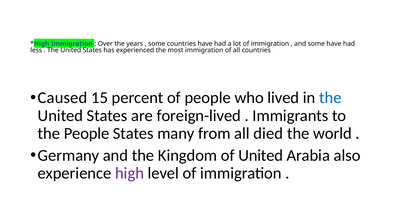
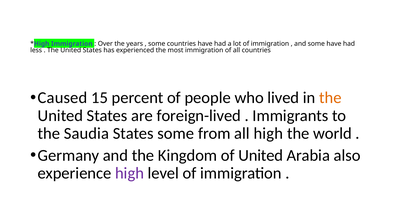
the at (330, 98) colour: blue -> orange
the People: People -> Saudia
States many: many -> some
all died: died -> high
